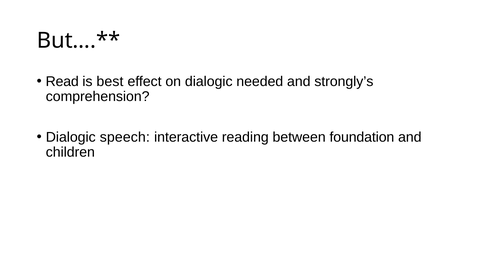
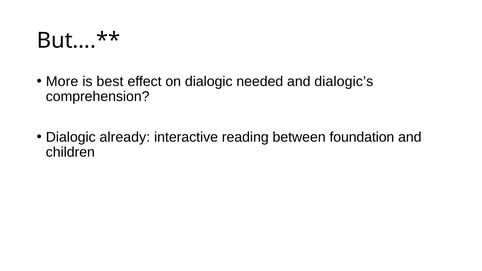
Read: Read -> More
strongly’s: strongly’s -> dialogic’s
speech: speech -> already
